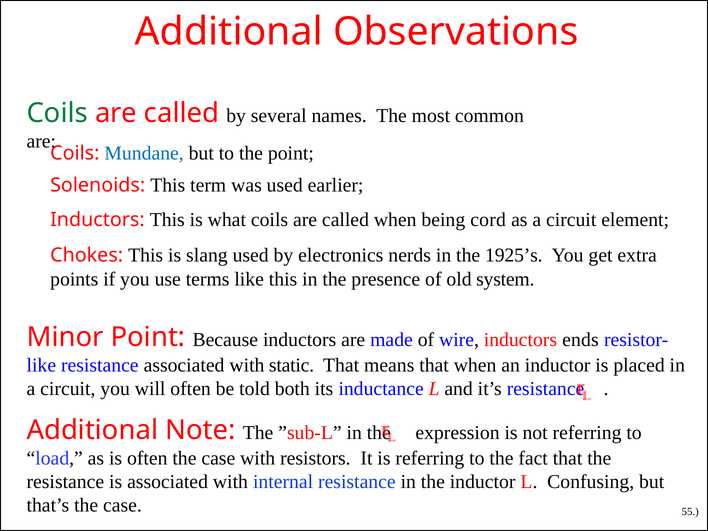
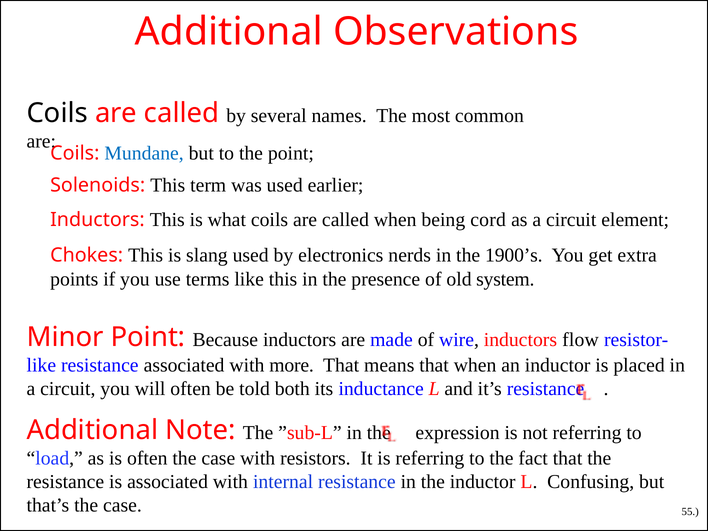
Coils at (57, 113) colour: green -> black
1925’s: 1925’s -> 1900’s
ends: ends -> flow
static: static -> more
